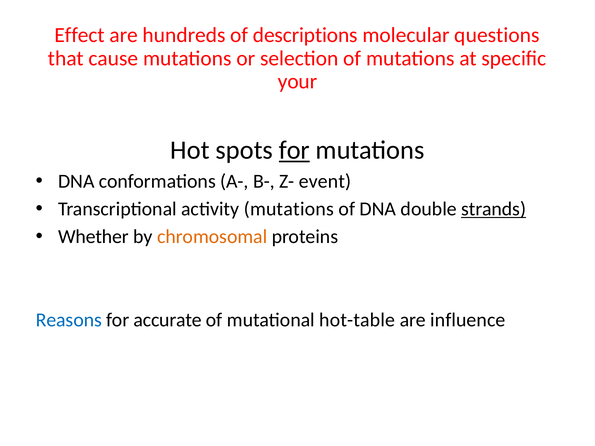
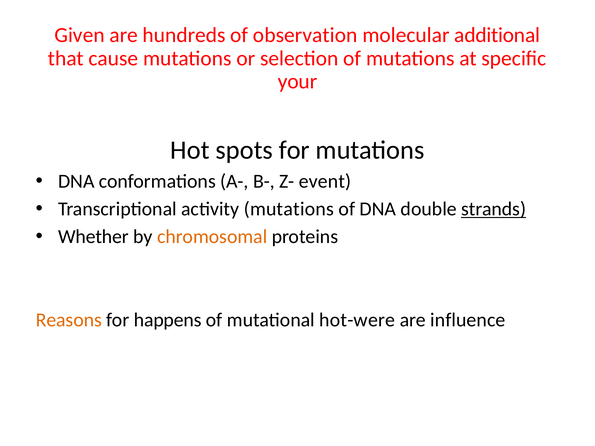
Effect: Effect -> Given
descriptions: descriptions -> observation
questions: questions -> additional
for at (294, 150) underline: present -> none
Reasons colour: blue -> orange
accurate: accurate -> happens
hot-table: hot-table -> hot-were
